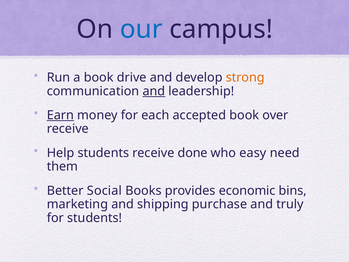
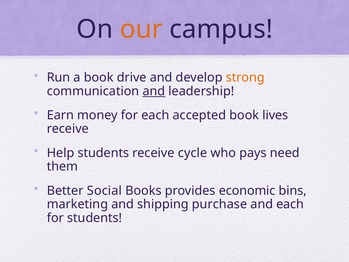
our colour: blue -> orange
Earn underline: present -> none
over: over -> lives
done: done -> cycle
easy: easy -> pays
and truly: truly -> each
